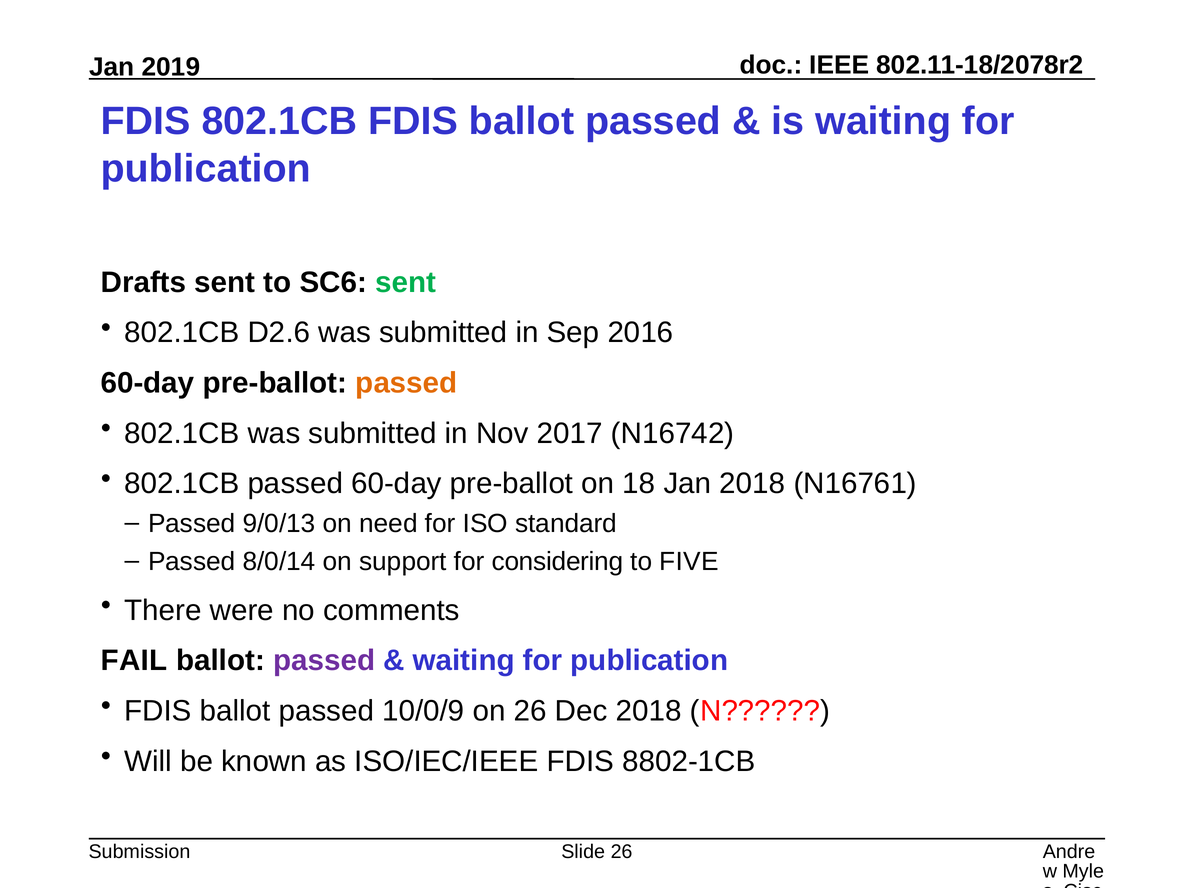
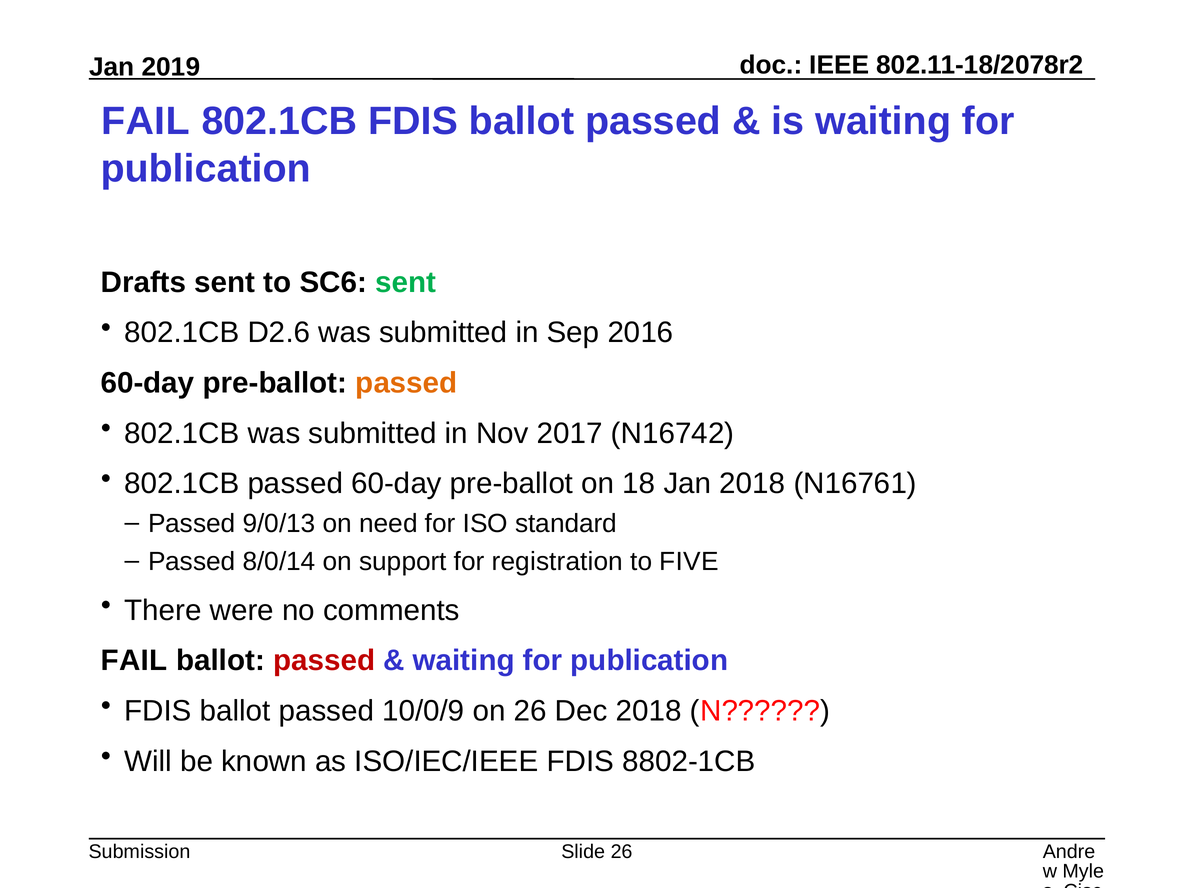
FDIS at (146, 121): FDIS -> FAIL
considering: considering -> registration
passed at (324, 661) colour: purple -> red
